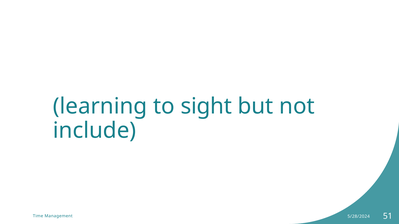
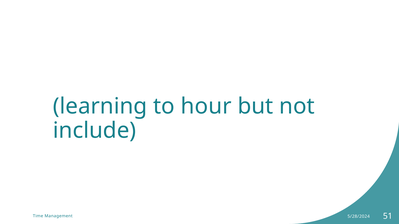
sight: sight -> hour
